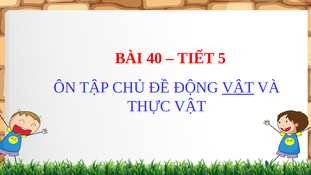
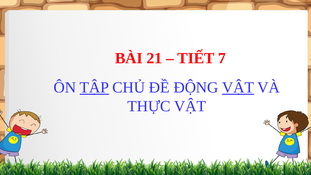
40: 40 -> 21
5: 5 -> 7
TẬP underline: none -> present
